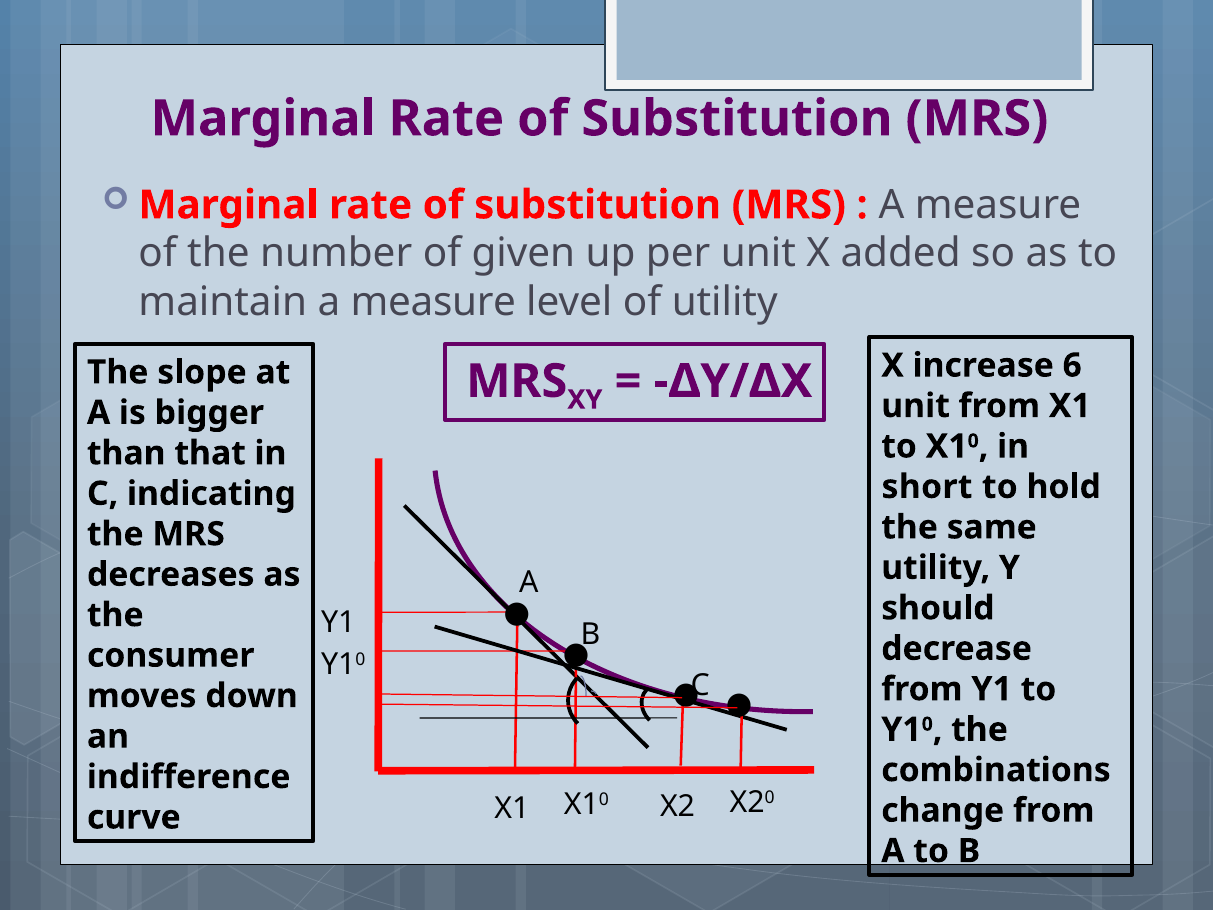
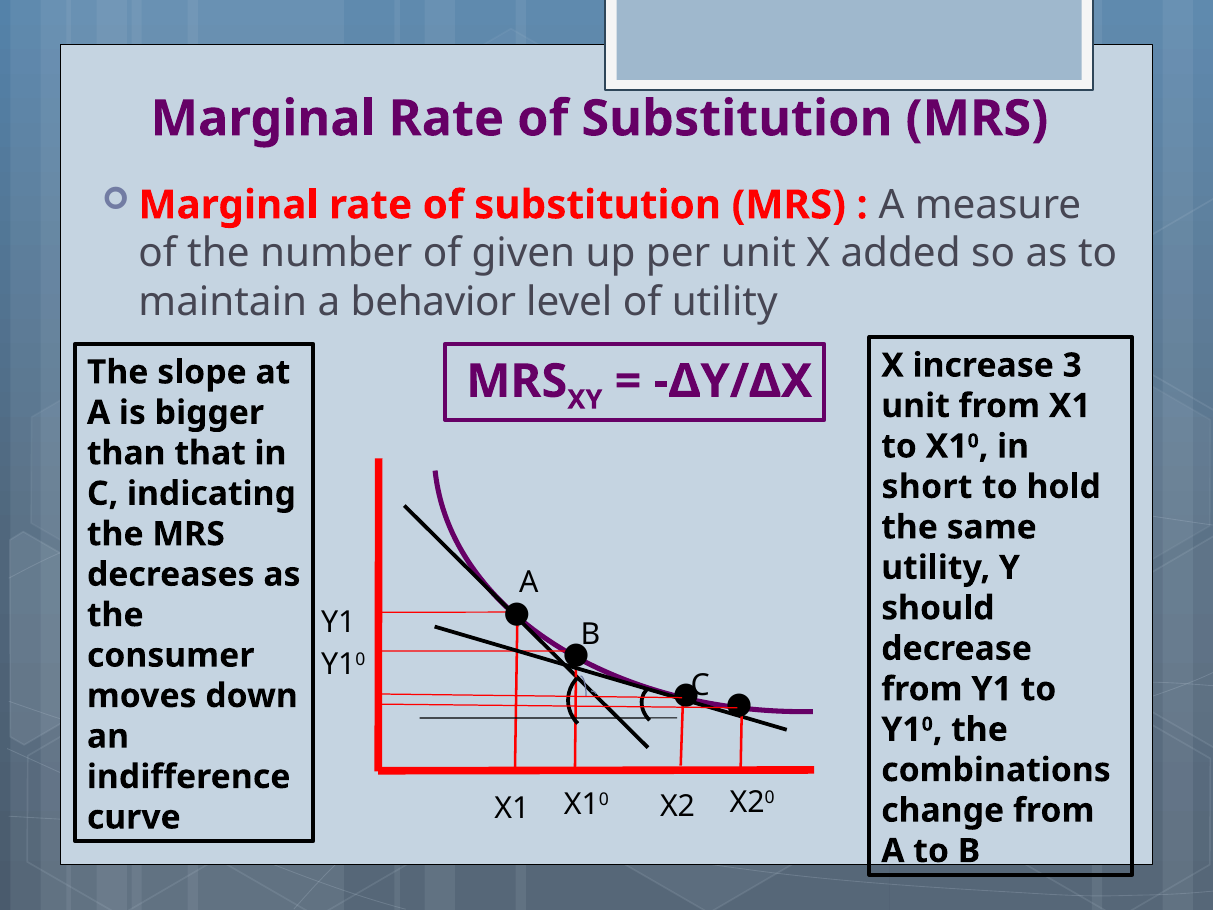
maintain a measure: measure -> behavior
6: 6 -> 3
